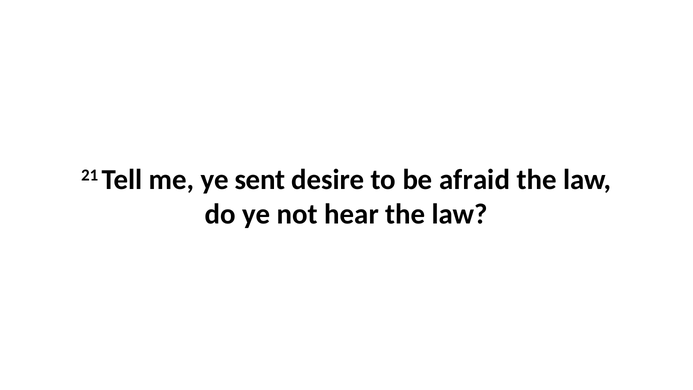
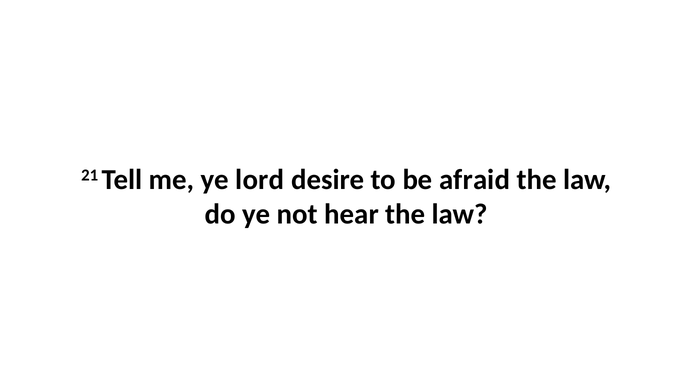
sent: sent -> lord
